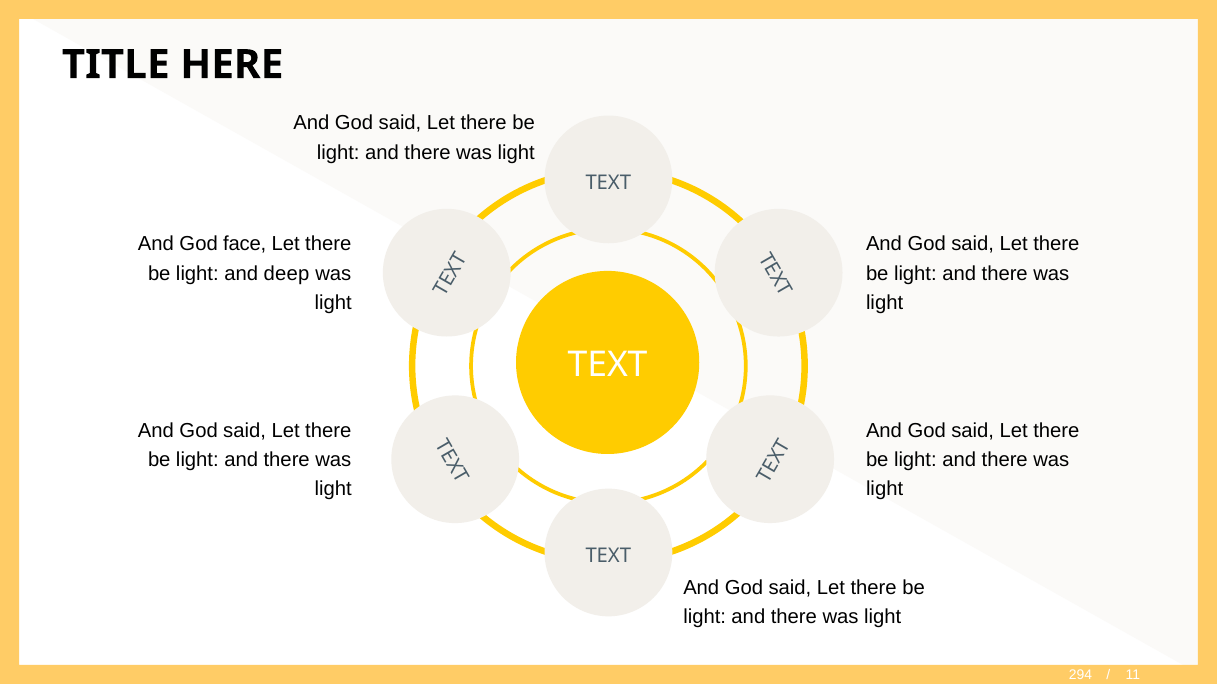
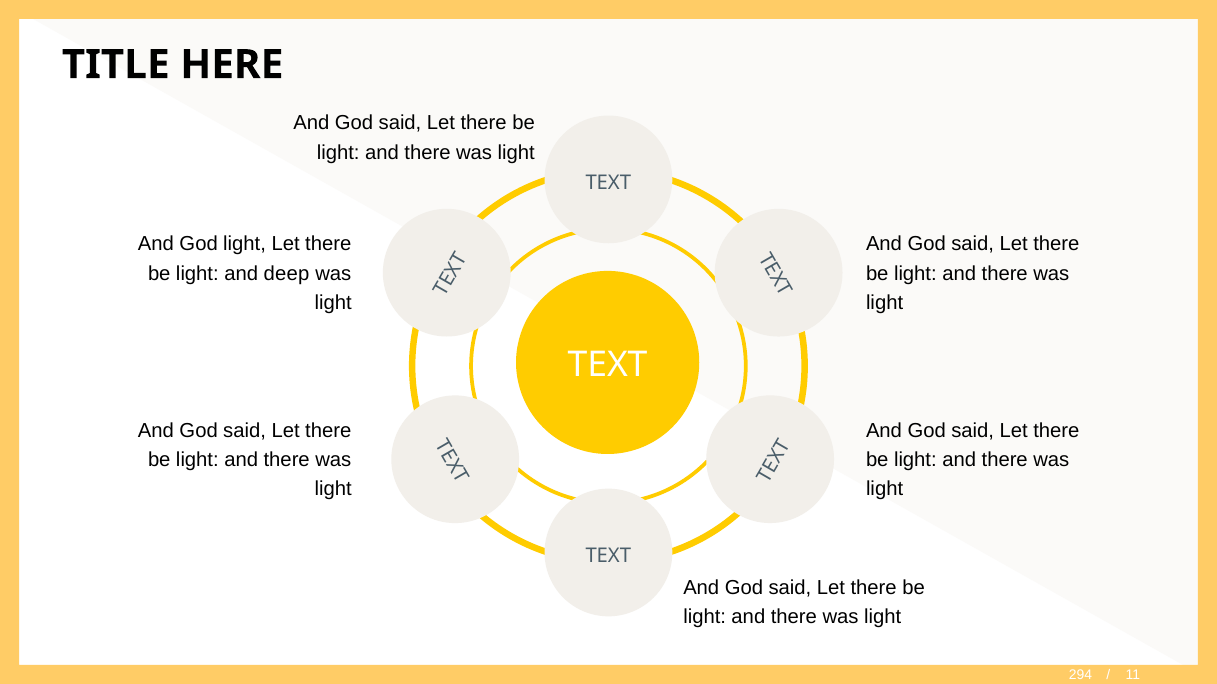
God face: face -> light
